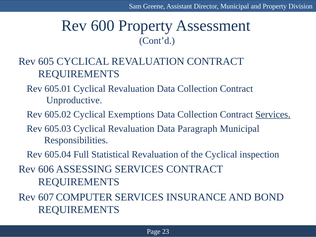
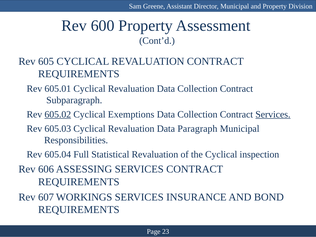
Unproductive: Unproductive -> Subparagraph
605.02 underline: none -> present
COMPUTER: COMPUTER -> WORKINGS
